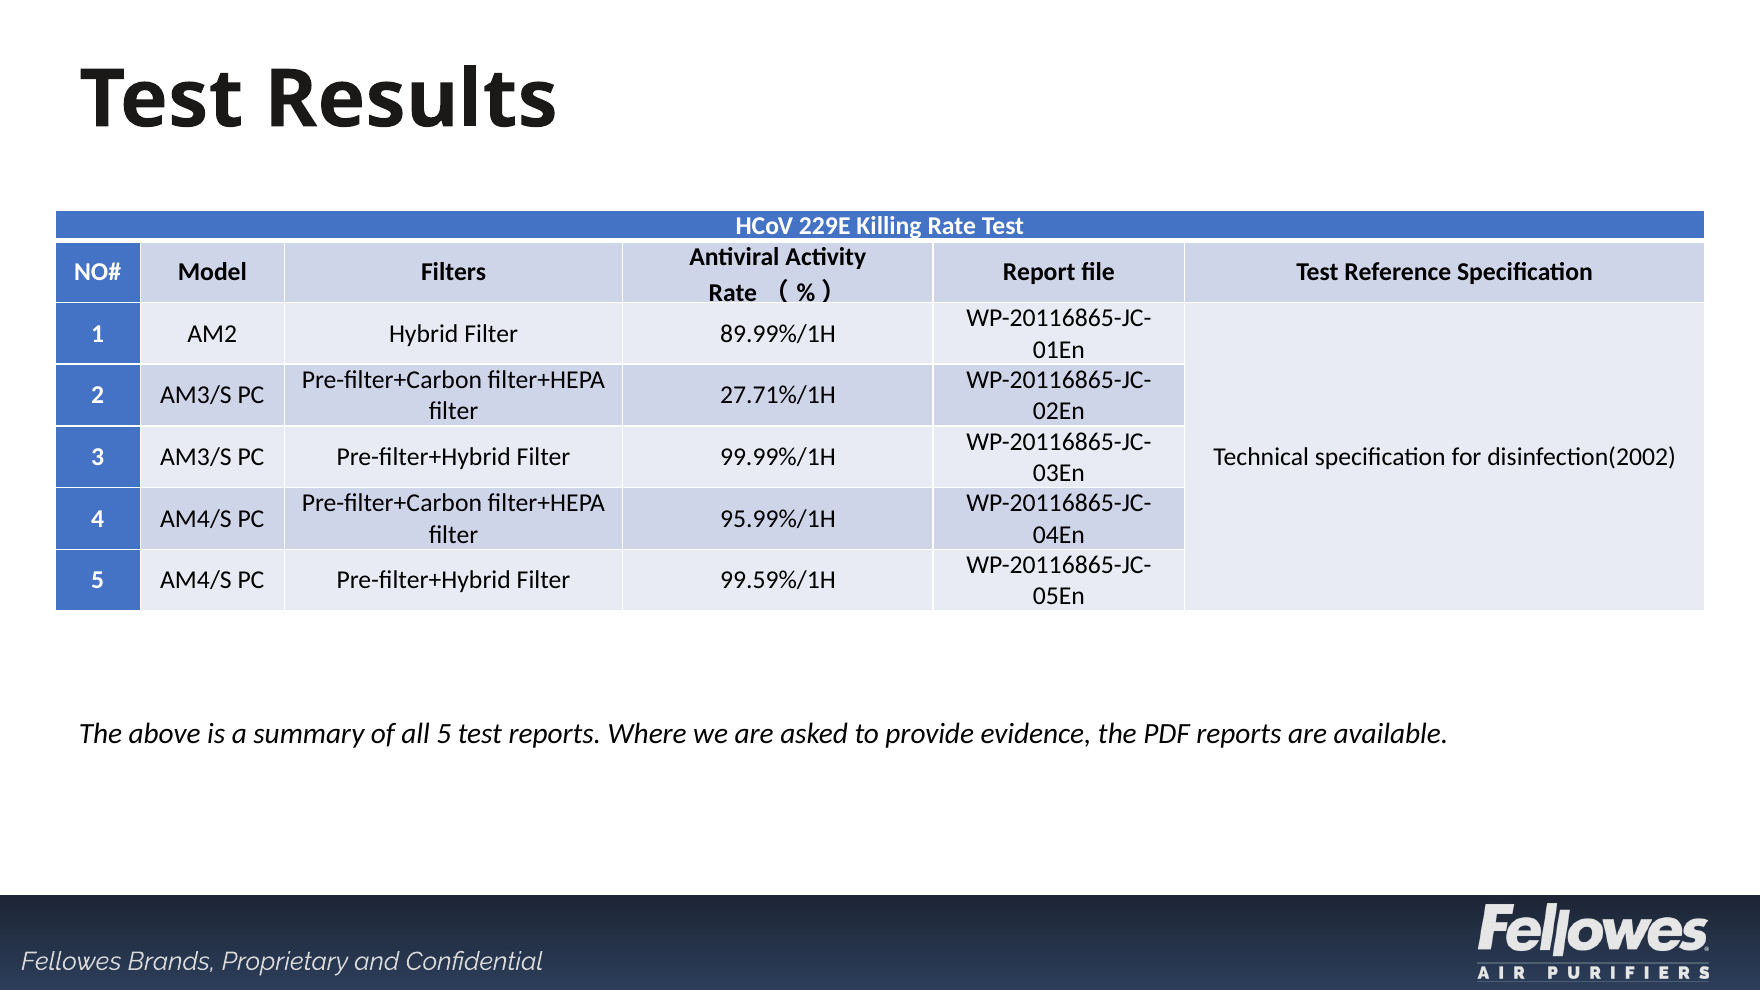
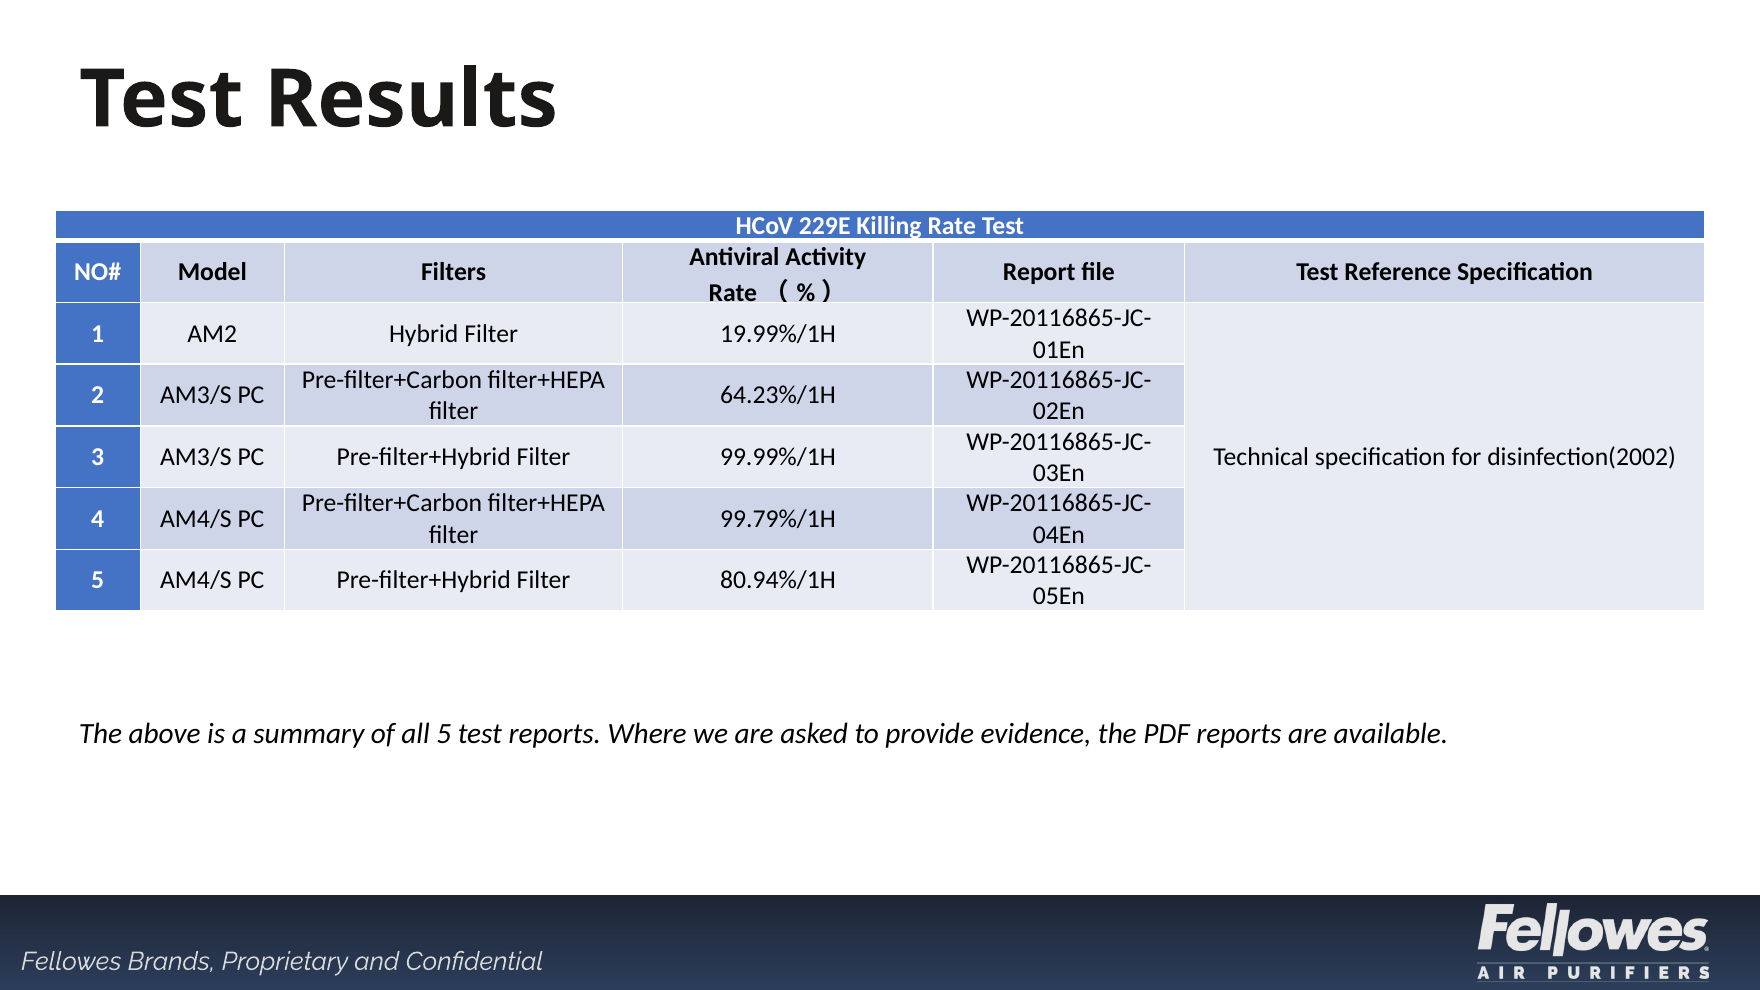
89.99%/1H: 89.99%/1H -> 19.99%/1H
27.71%/1H: 27.71%/1H -> 64.23%/1H
95.99%/1H: 95.99%/1H -> 99.79%/1H
99.59%/1H: 99.59%/1H -> 80.94%/1H
